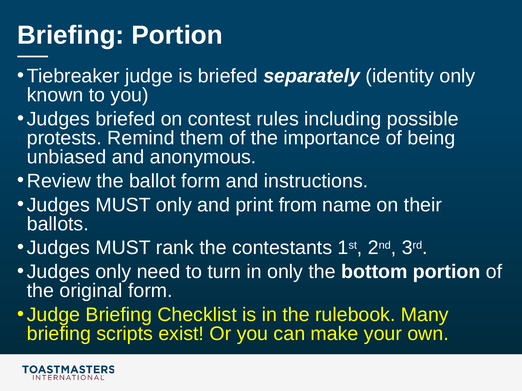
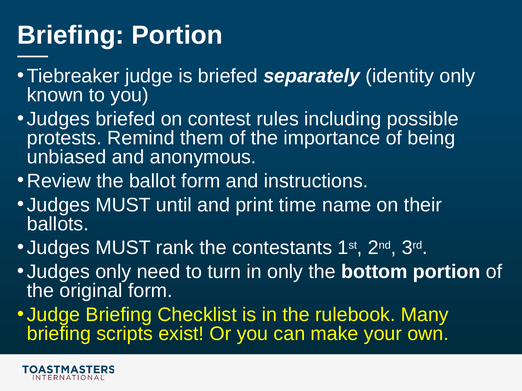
MUST only: only -> until
from: from -> time
